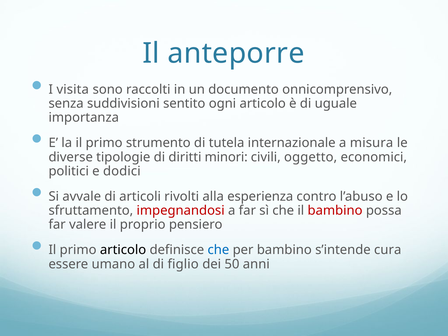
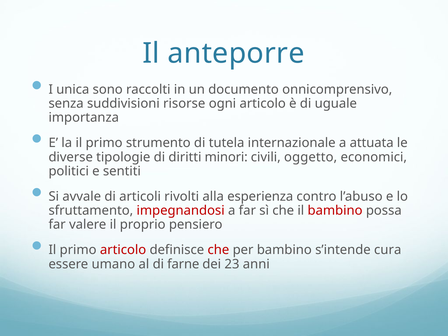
visita: visita -> unica
sentito: sentito -> risorse
misura: misura -> attuata
dodici: dodici -> sentiti
articolo at (123, 250) colour: black -> red
che at (218, 250) colour: blue -> red
figlio: figlio -> farne
50: 50 -> 23
